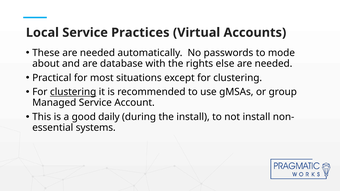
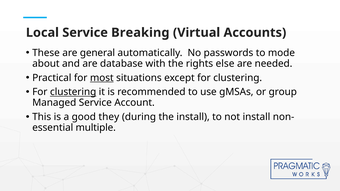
Practices: Practices -> Breaking
These are needed: needed -> general
most underline: none -> present
daily: daily -> they
systems: systems -> multiple
